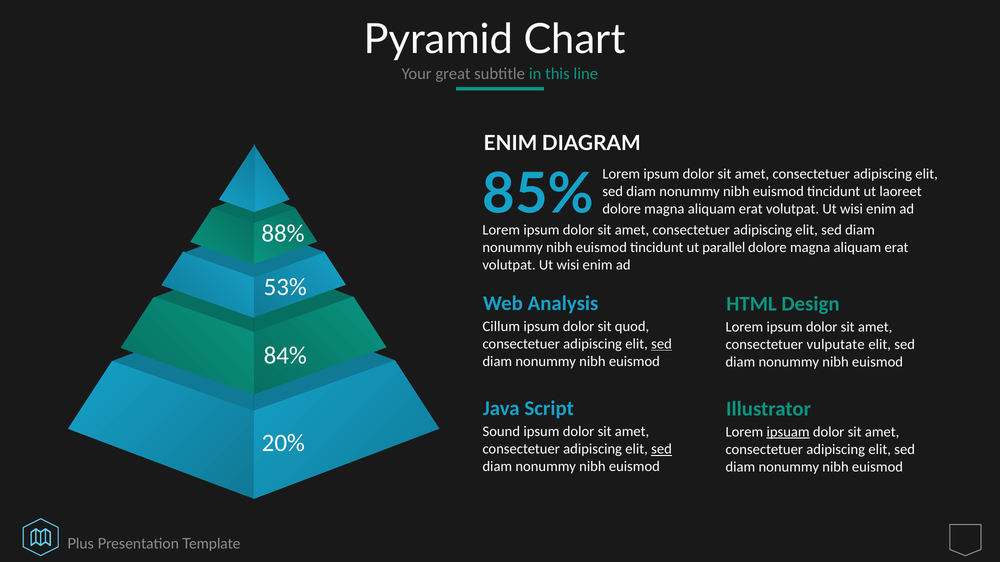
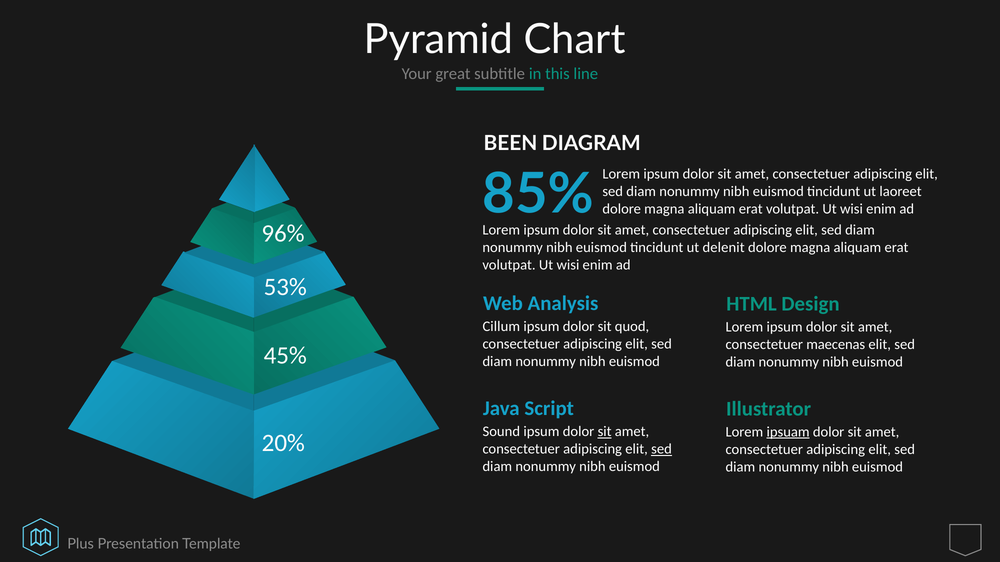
ENIM at (510, 144): ENIM -> BEEN
88%: 88% -> 96%
parallel: parallel -> delenit
sed at (662, 344) underline: present -> none
vulputate: vulputate -> maecenas
84%: 84% -> 45%
sit at (605, 432) underline: none -> present
